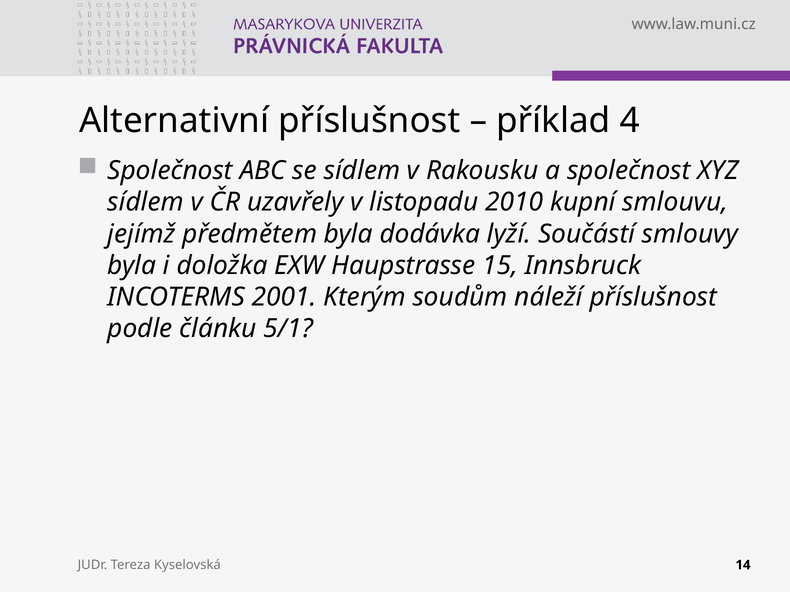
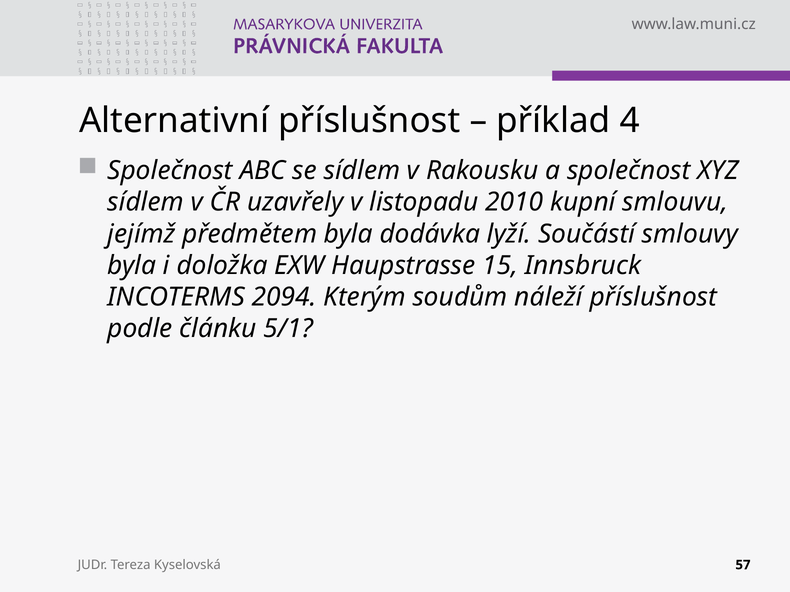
2001: 2001 -> 2094
14: 14 -> 57
